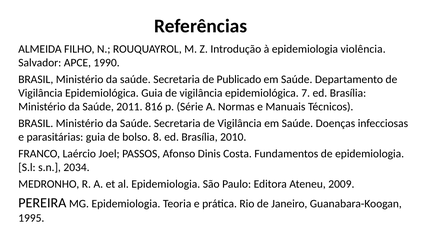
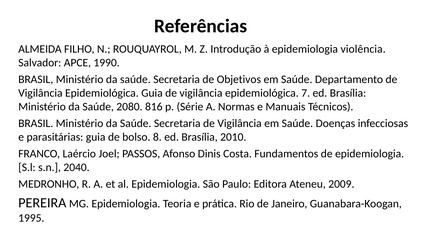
Publicado: Publicado -> Objetivos
2011: 2011 -> 2080
2034: 2034 -> 2040
